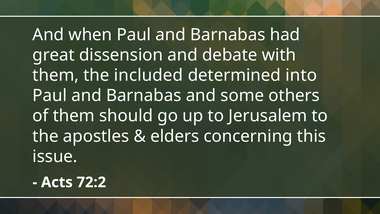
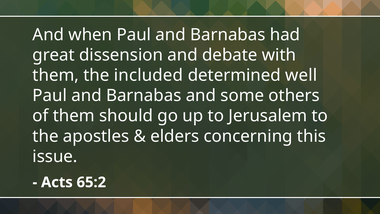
into: into -> well
72:2: 72:2 -> 65:2
